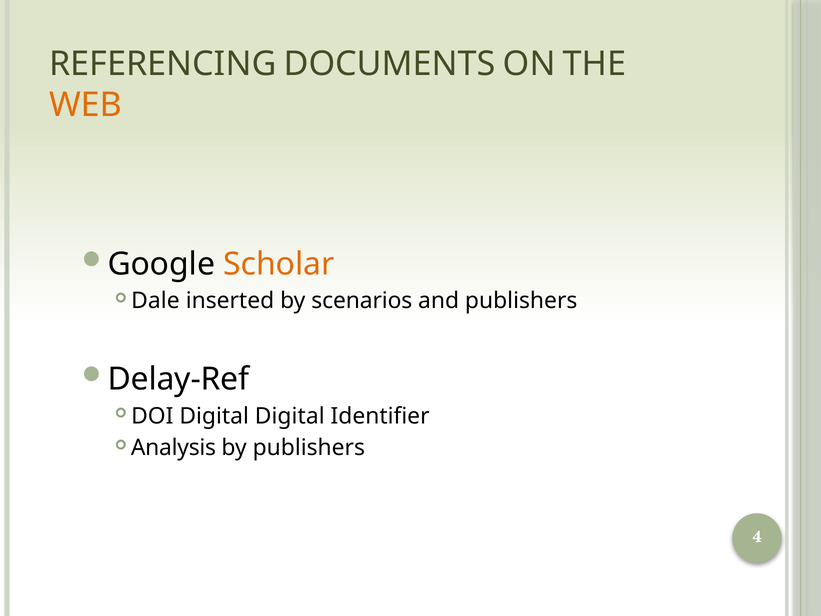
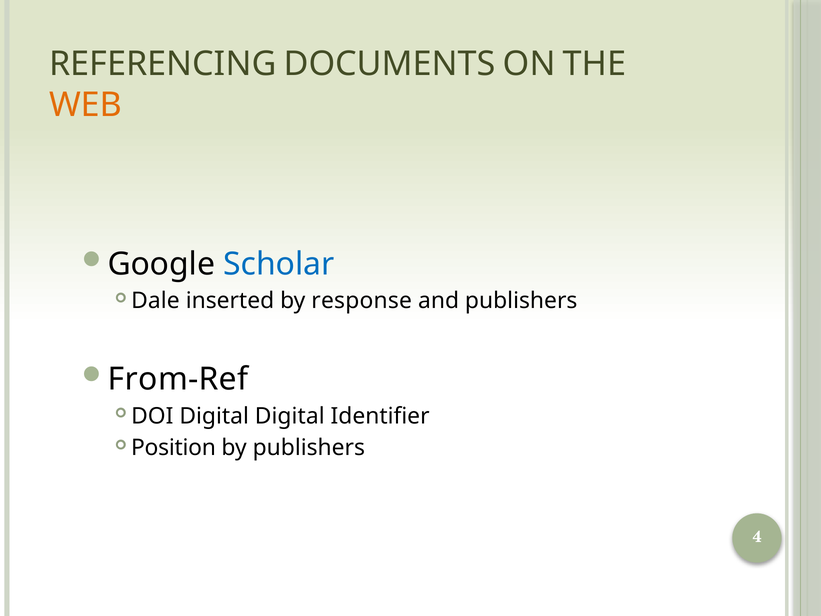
Scholar colour: orange -> blue
scenarios: scenarios -> response
Delay-Ref: Delay-Ref -> From-Ref
Analysis: Analysis -> Position
